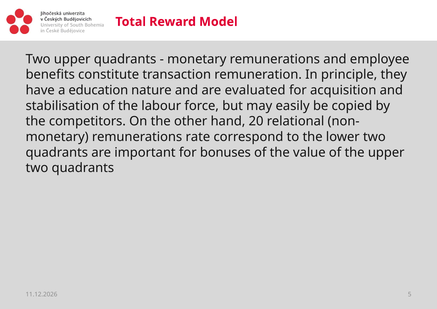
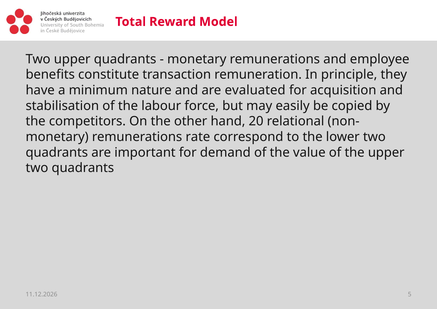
education: education -> minimum
bonuses: bonuses -> demand
